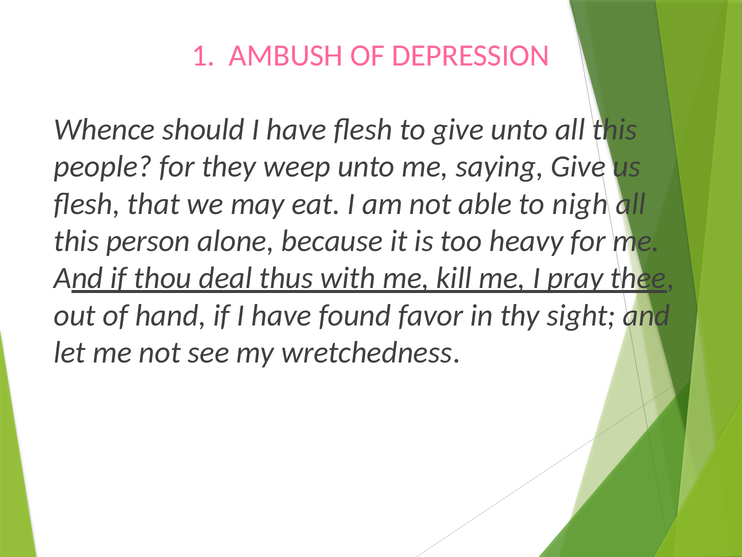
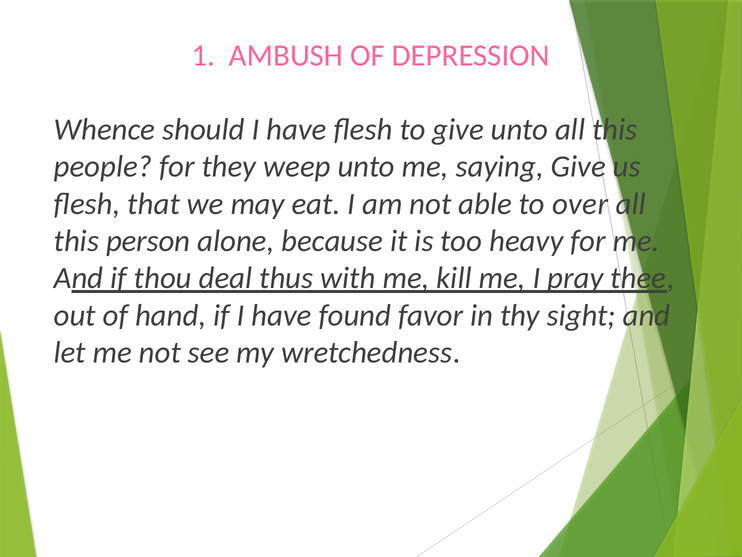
nigh: nigh -> over
